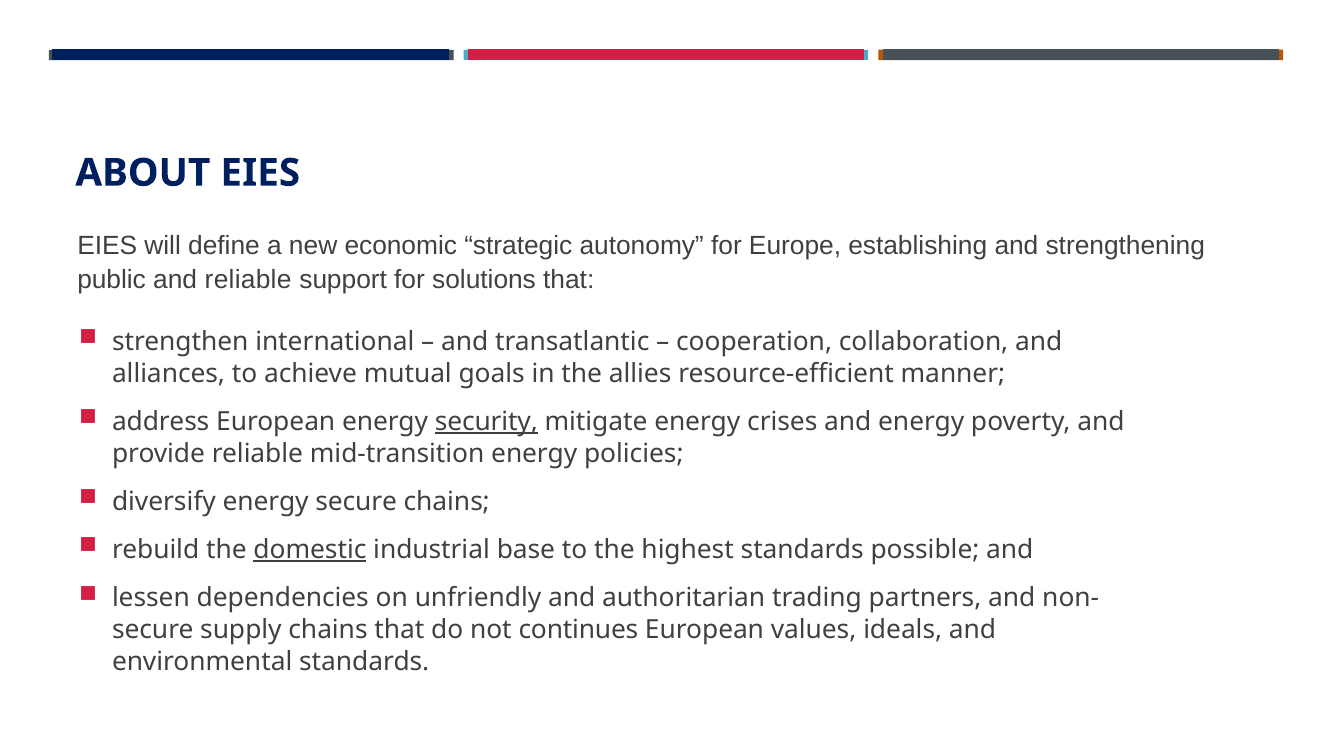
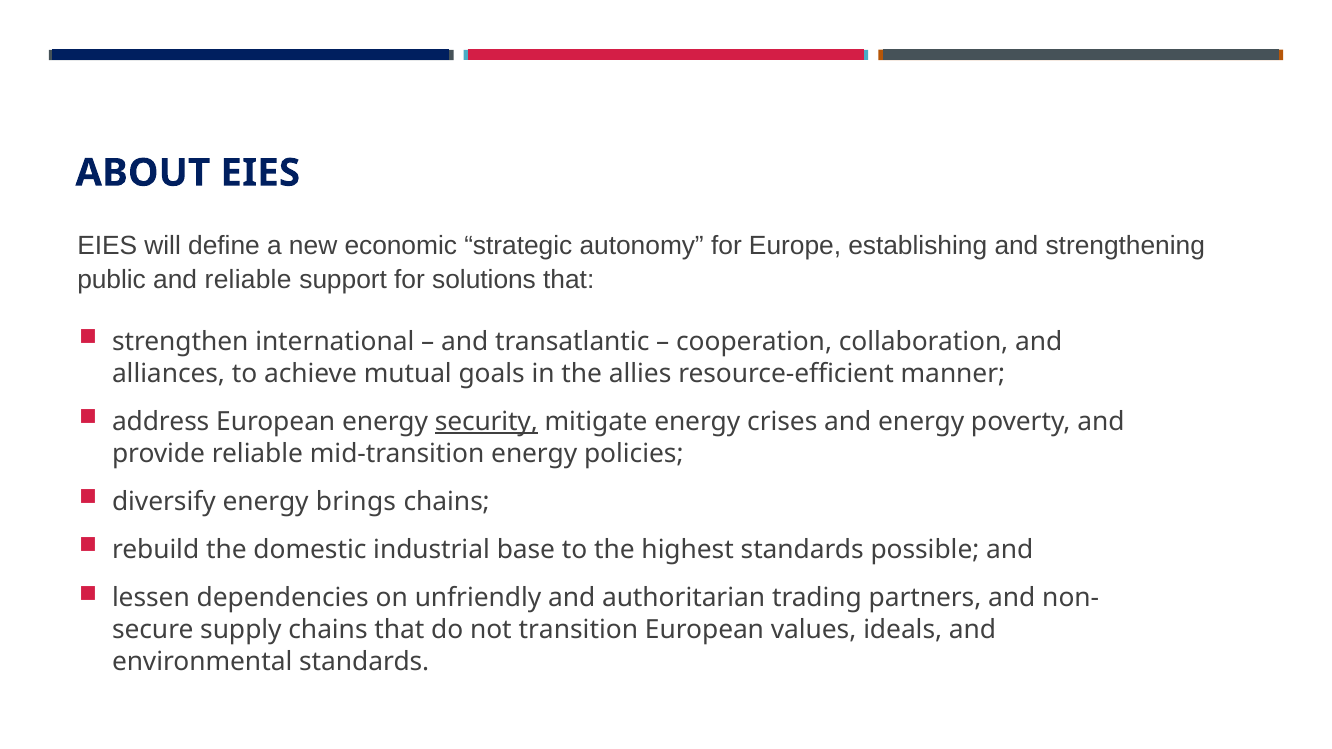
energy secure: secure -> brings
domestic underline: present -> none
continues: continues -> transition
